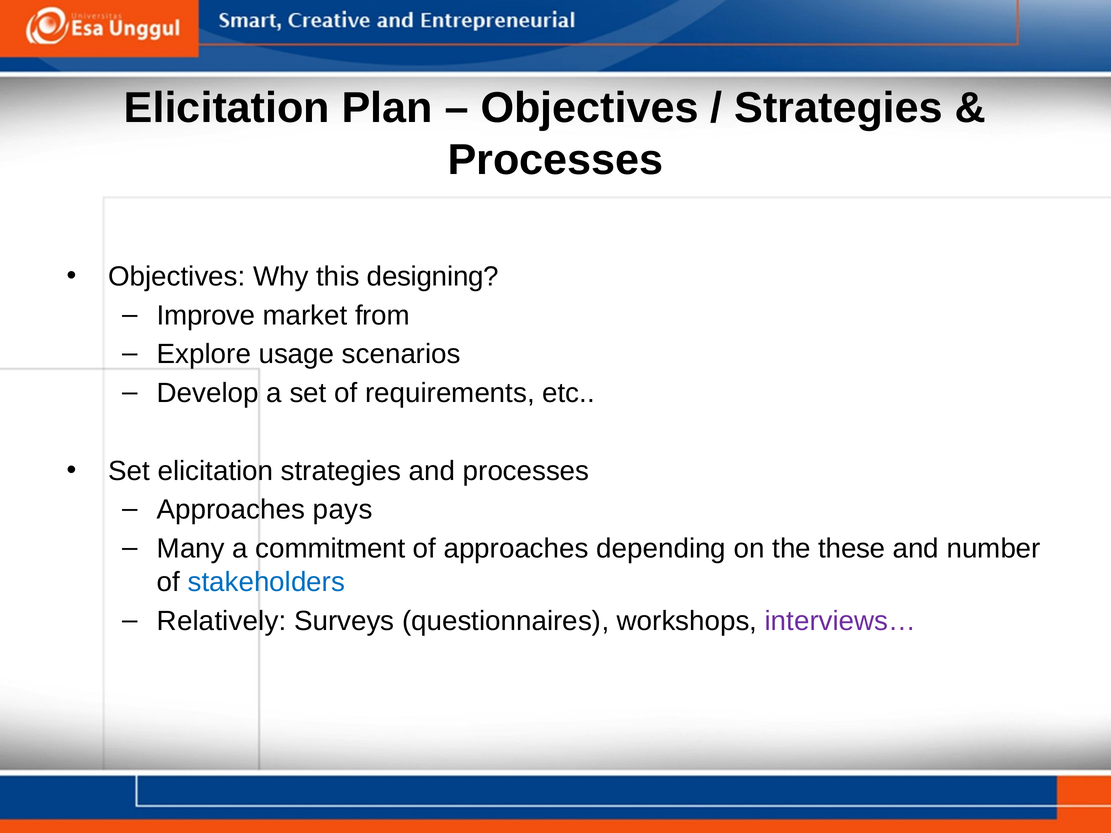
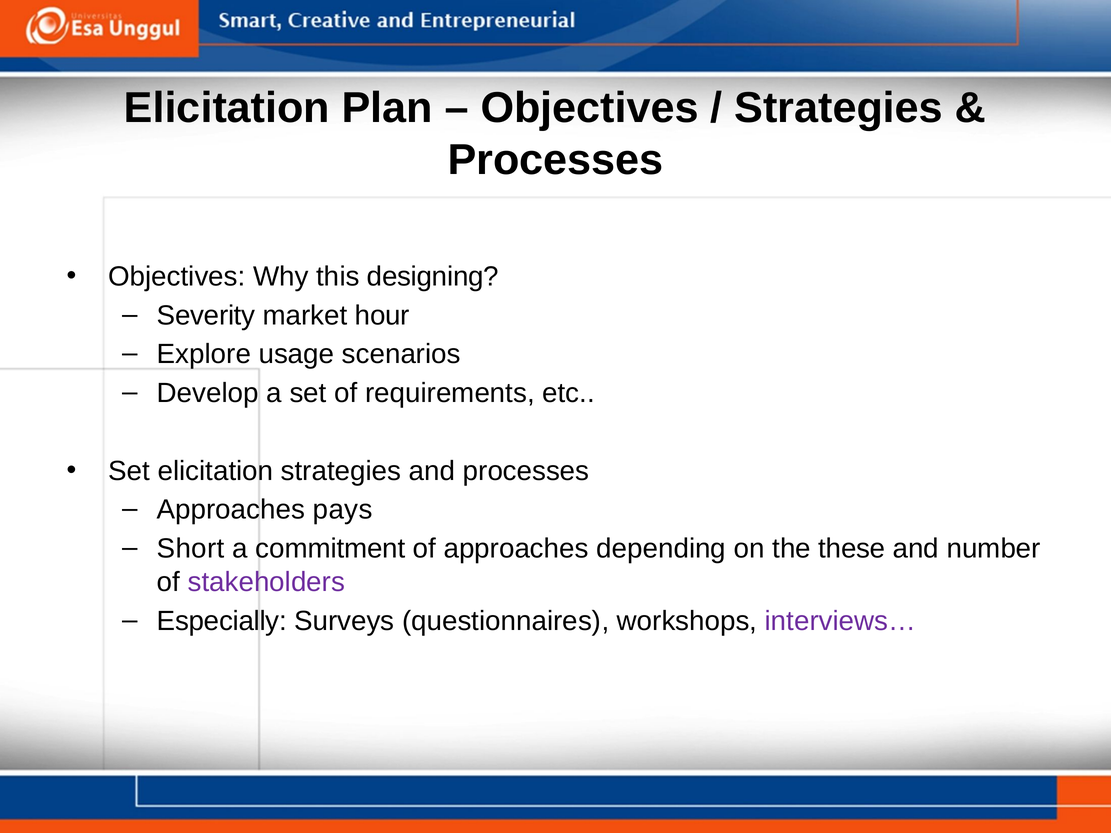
Improve: Improve -> Severity
from: from -> hour
Many: Many -> Short
stakeholders colour: blue -> purple
Relatively: Relatively -> Especially
